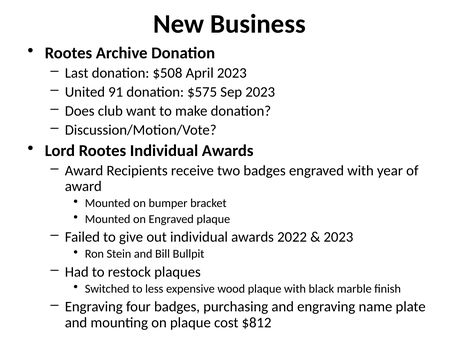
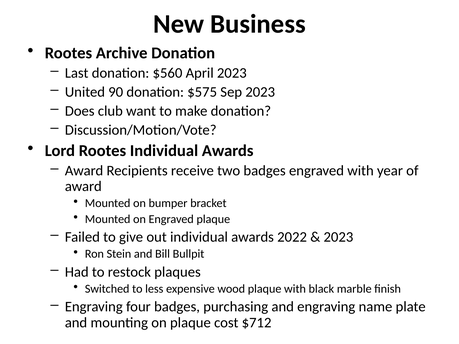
$508: $508 -> $560
91: 91 -> 90
$812: $812 -> $712
